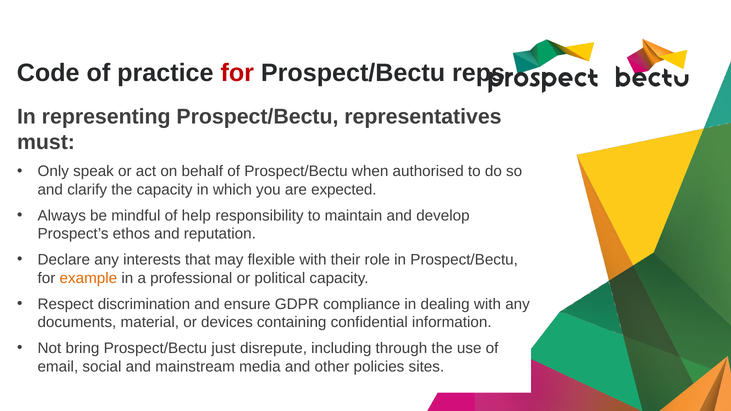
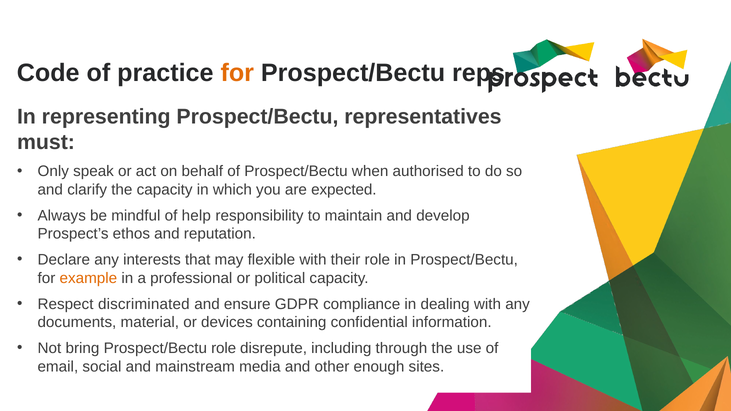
for at (237, 73) colour: red -> orange
discrimination: discrimination -> discriminated
Prospect/Bectu just: just -> role
policies: policies -> enough
